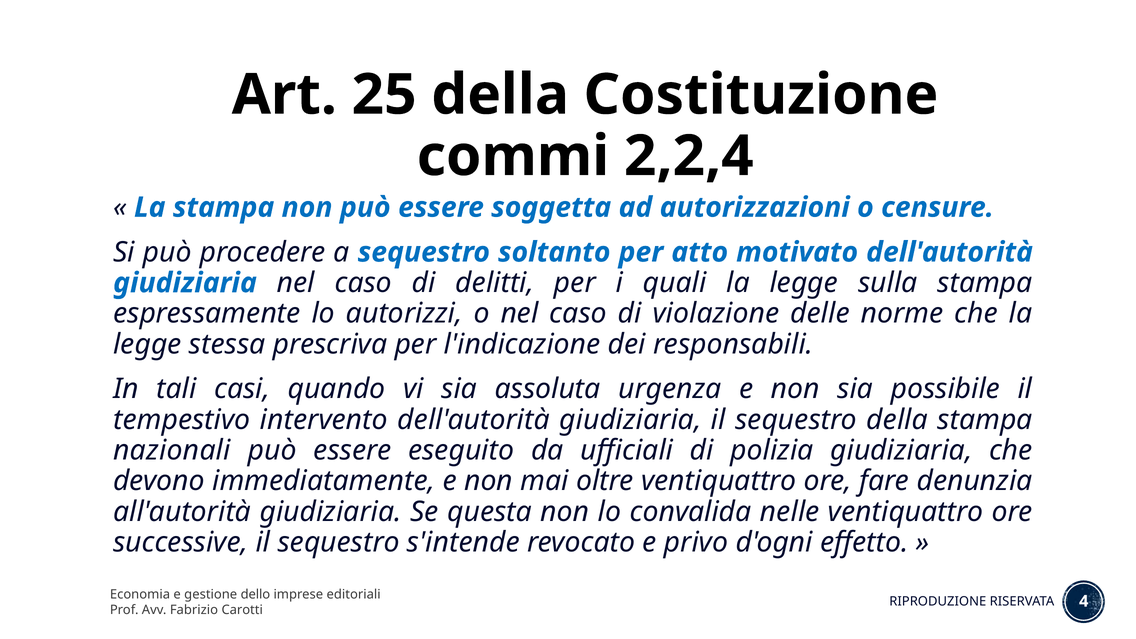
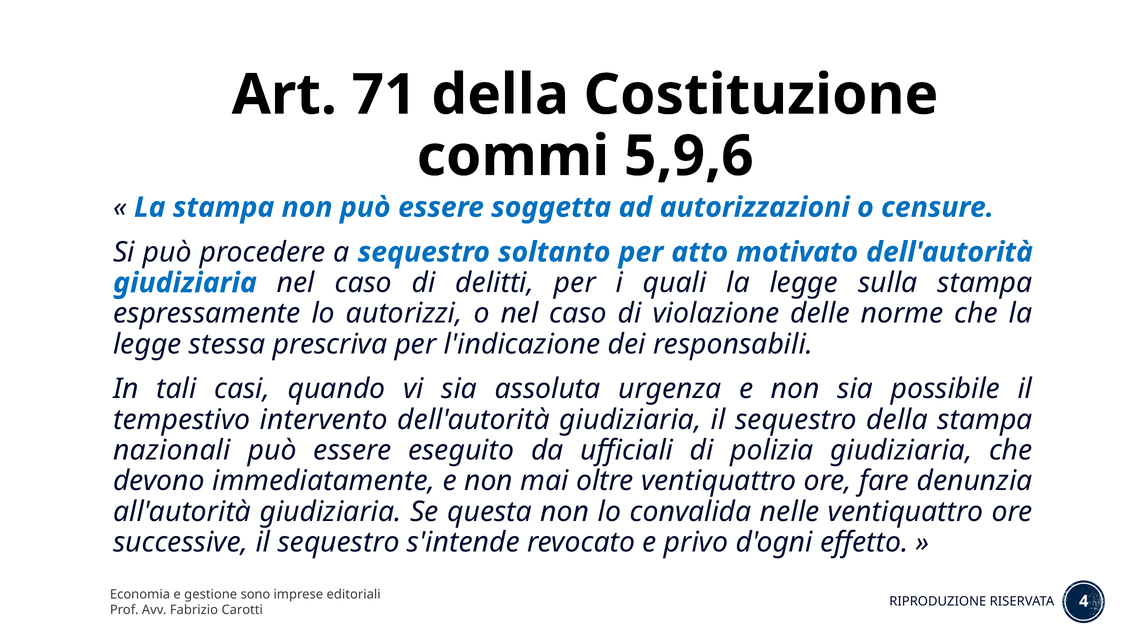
25: 25 -> 71
2,2,4: 2,2,4 -> 5,9,6
dello: dello -> sono
